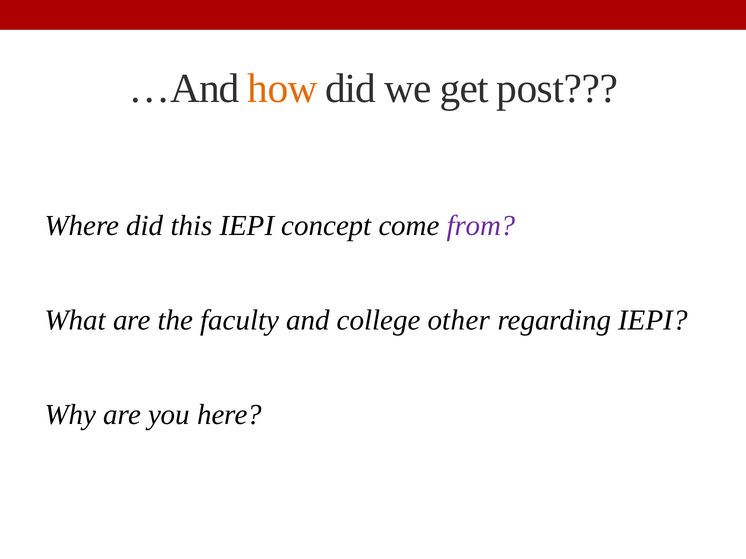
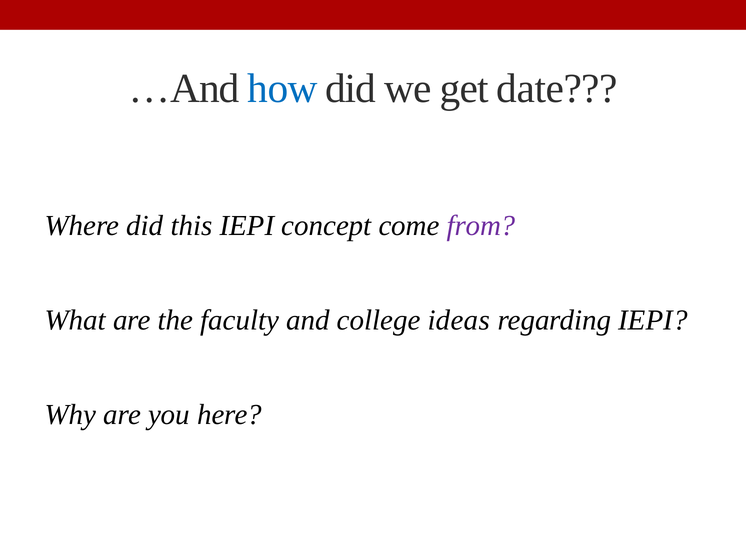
how colour: orange -> blue
post: post -> date
other: other -> ideas
